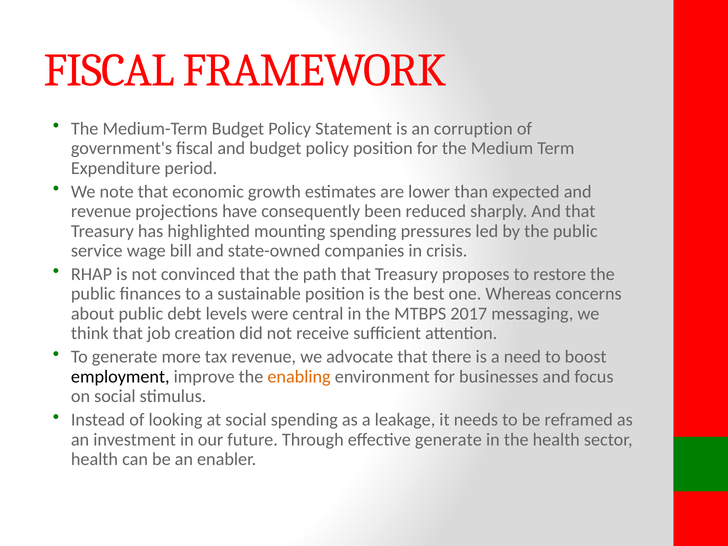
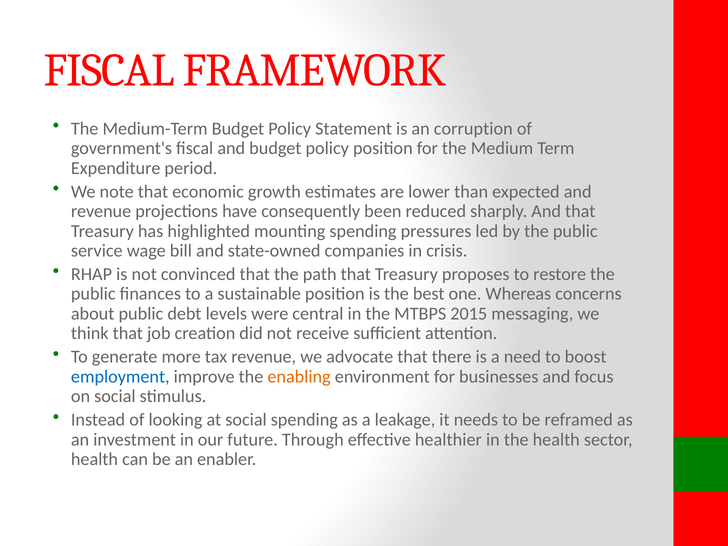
2017: 2017 -> 2015
employment colour: black -> blue
effective generate: generate -> healthier
